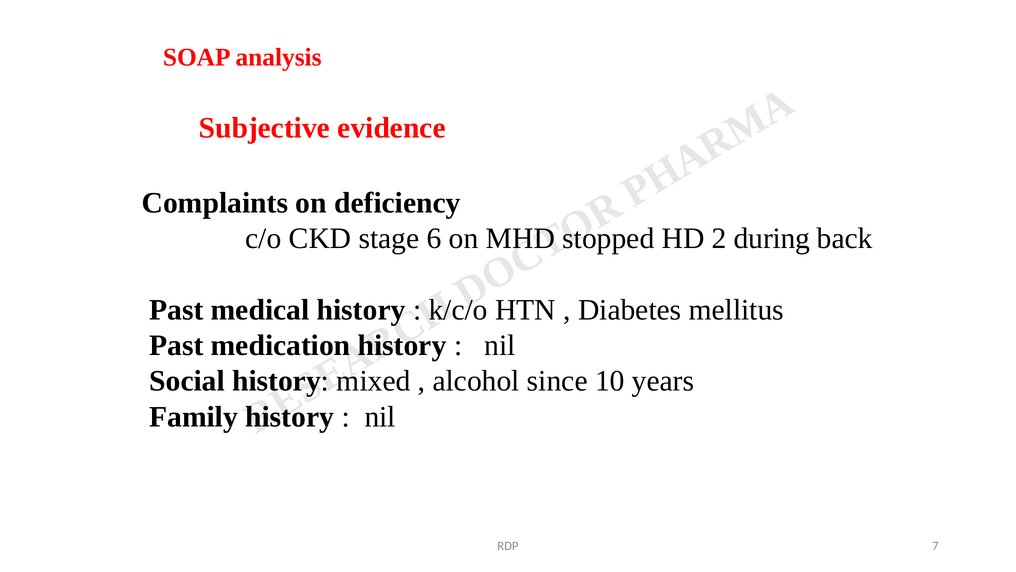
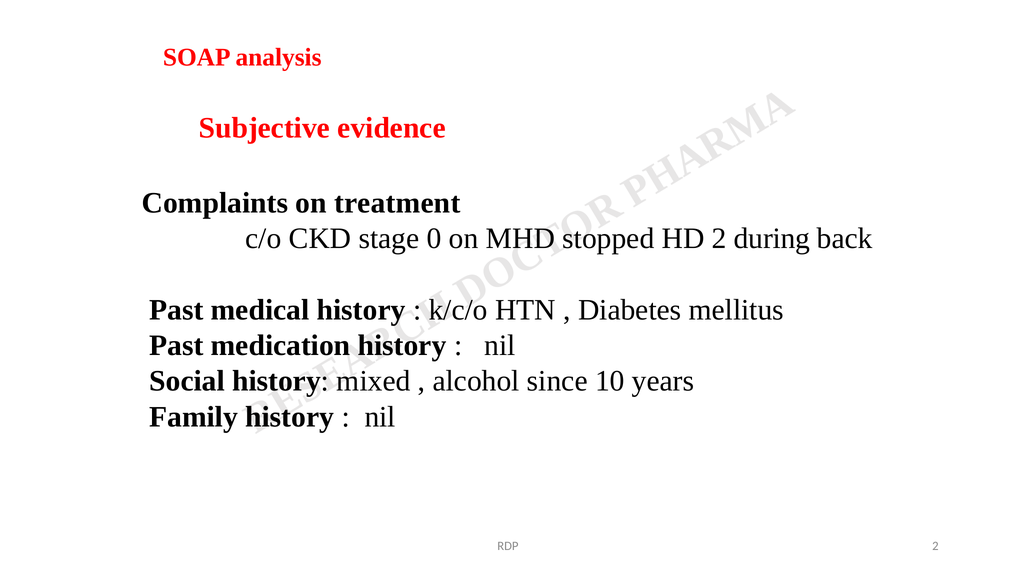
deficiency: deficiency -> treatment
6: 6 -> 0
RDP 7: 7 -> 2
